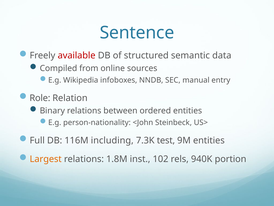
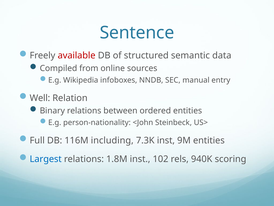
Role: Role -> Well
7.3K test: test -> inst
Largest colour: orange -> blue
portion: portion -> scoring
